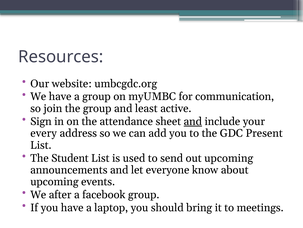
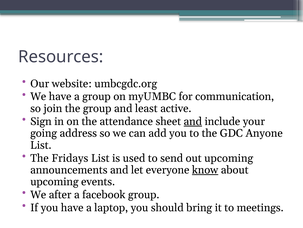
every: every -> going
Present: Present -> Anyone
Student: Student -> Fridays
know underline: none -> present
